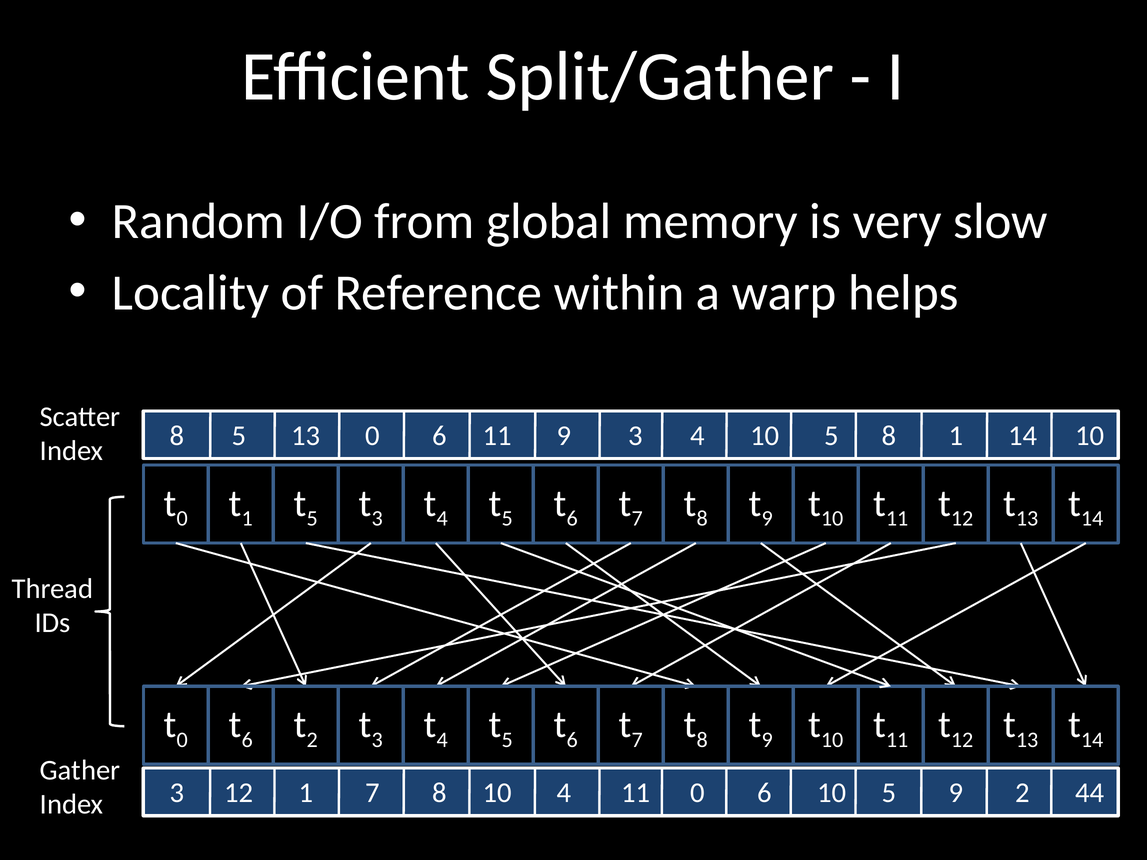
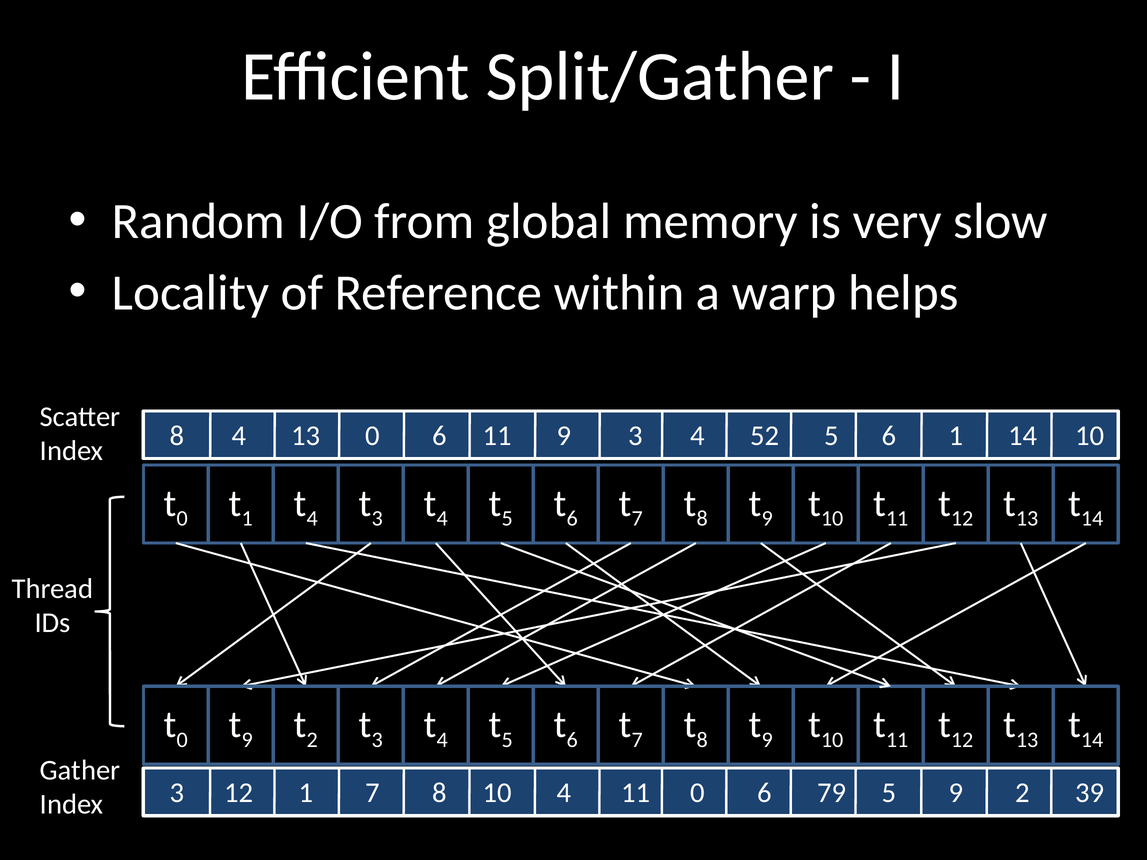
8 5: 5 -> 4
4 10: 10 -> 52
5 8: 8 -> 6
5 at (312, 519): 5 -> 4
6 at (247, 740): 6 -> 9
6 10: 10 -> 79
44: 44 -> 39
